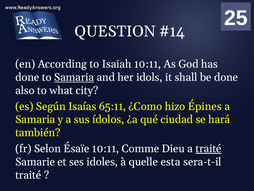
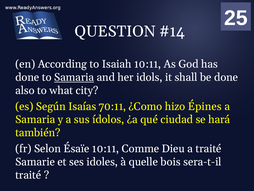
65:11: 65:11 -> 70:11
traité at (208, 148) underline: present -> none
esta: esta -> bois
